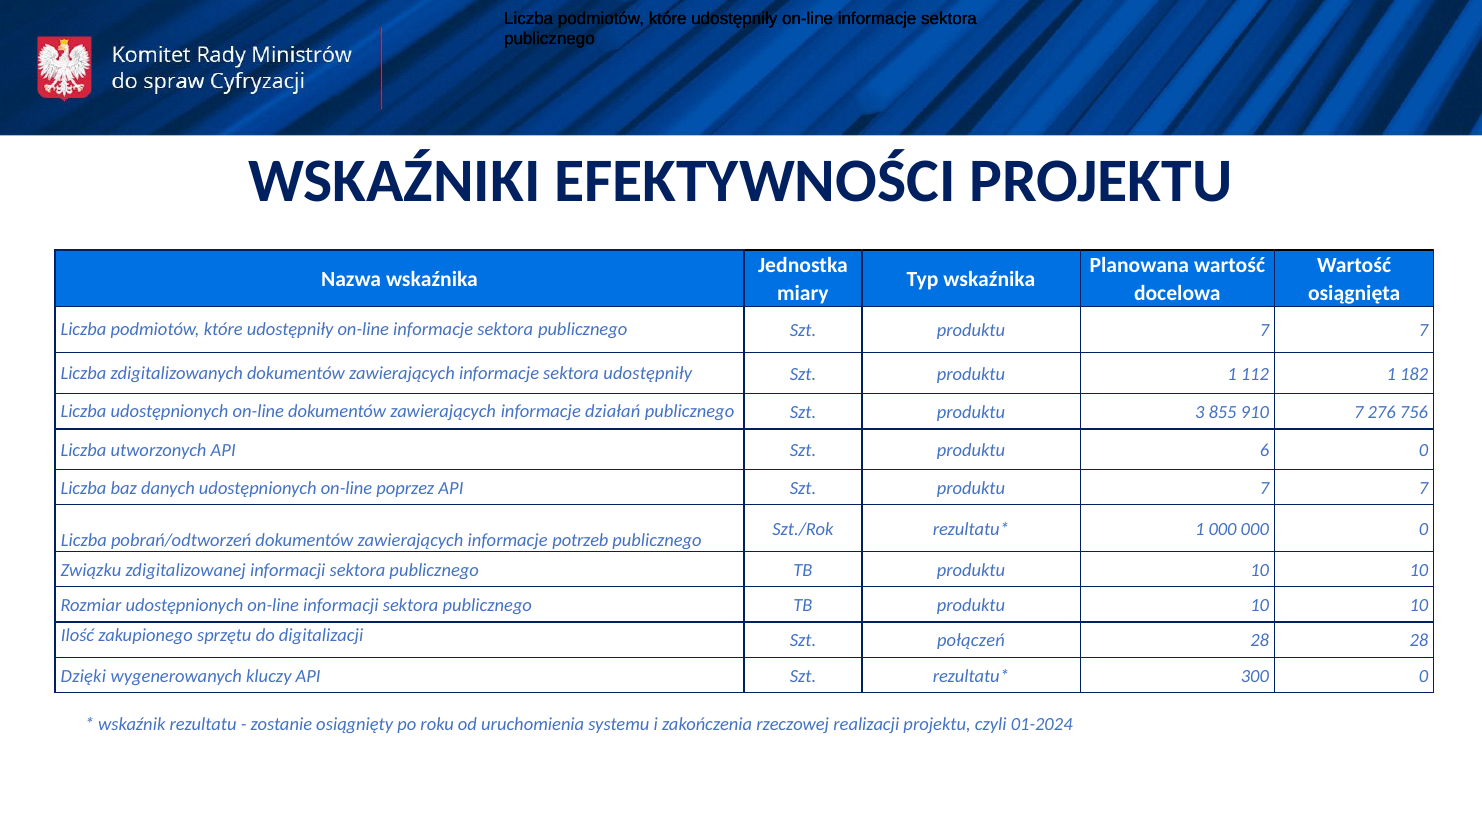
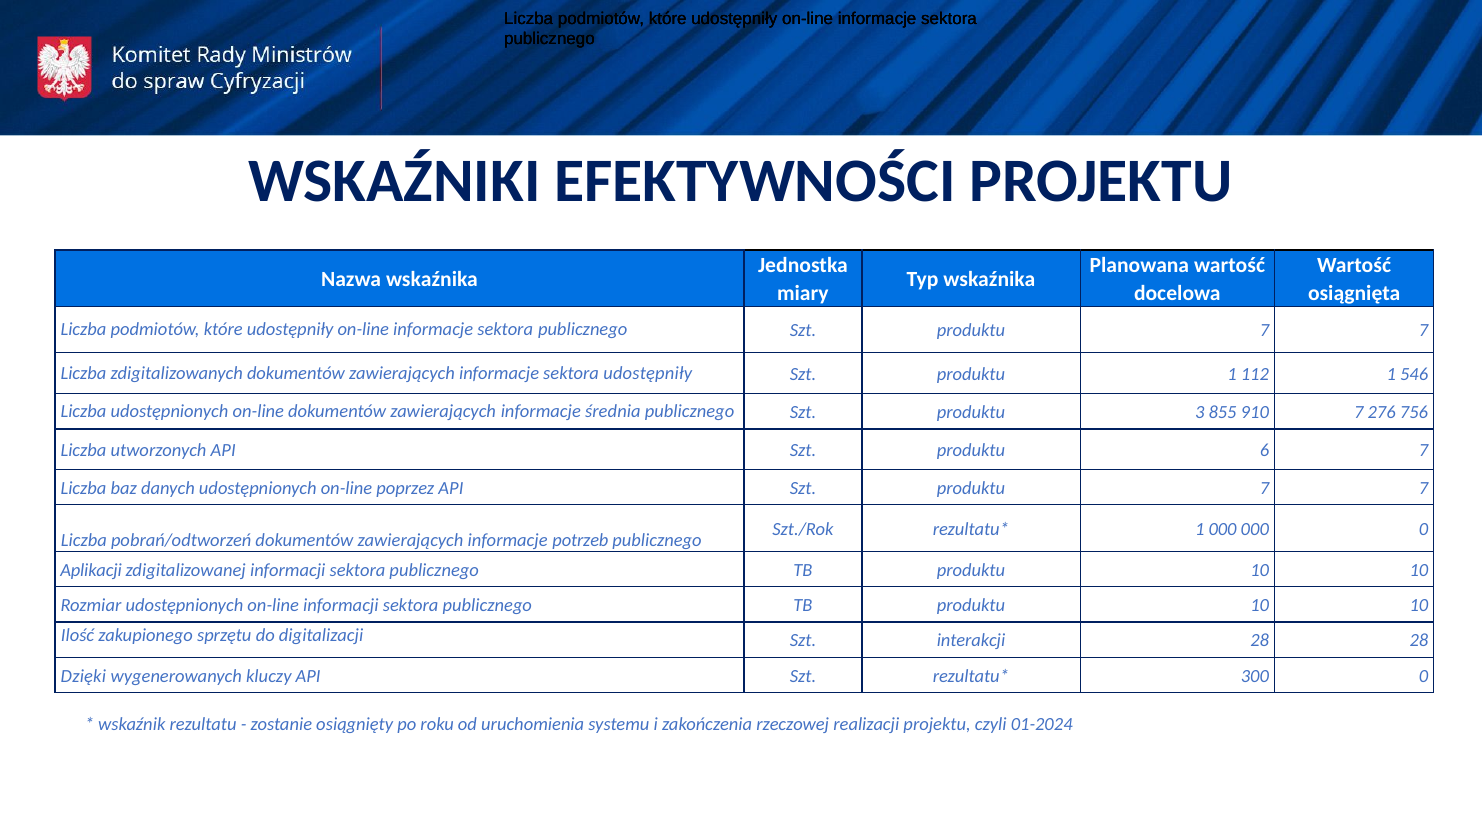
182: 182 -> 546
działań: działań -> średnia
6 0: 0 -> 7
Związku: Związku -> Aplikacji
połączeń: połączeń -> interakcji
